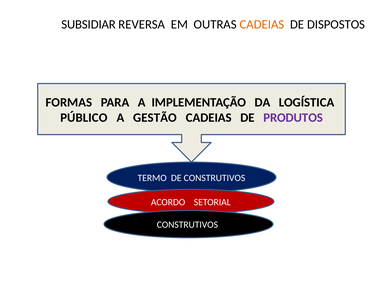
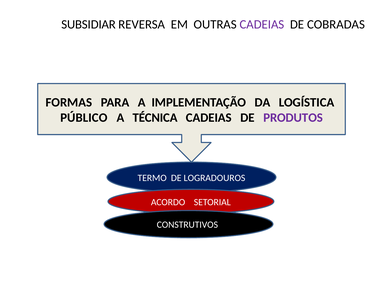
CADEIAS at (262, 24) colour: orange -> purple
DISPOSTOS: DISPOSTOS -> COBRADAS
GESTÃO: GESTÃO -> TÉCNICA
DE CONSTRUTIVOS: CONSTRUTIVOS -> LOGRADOUROS
